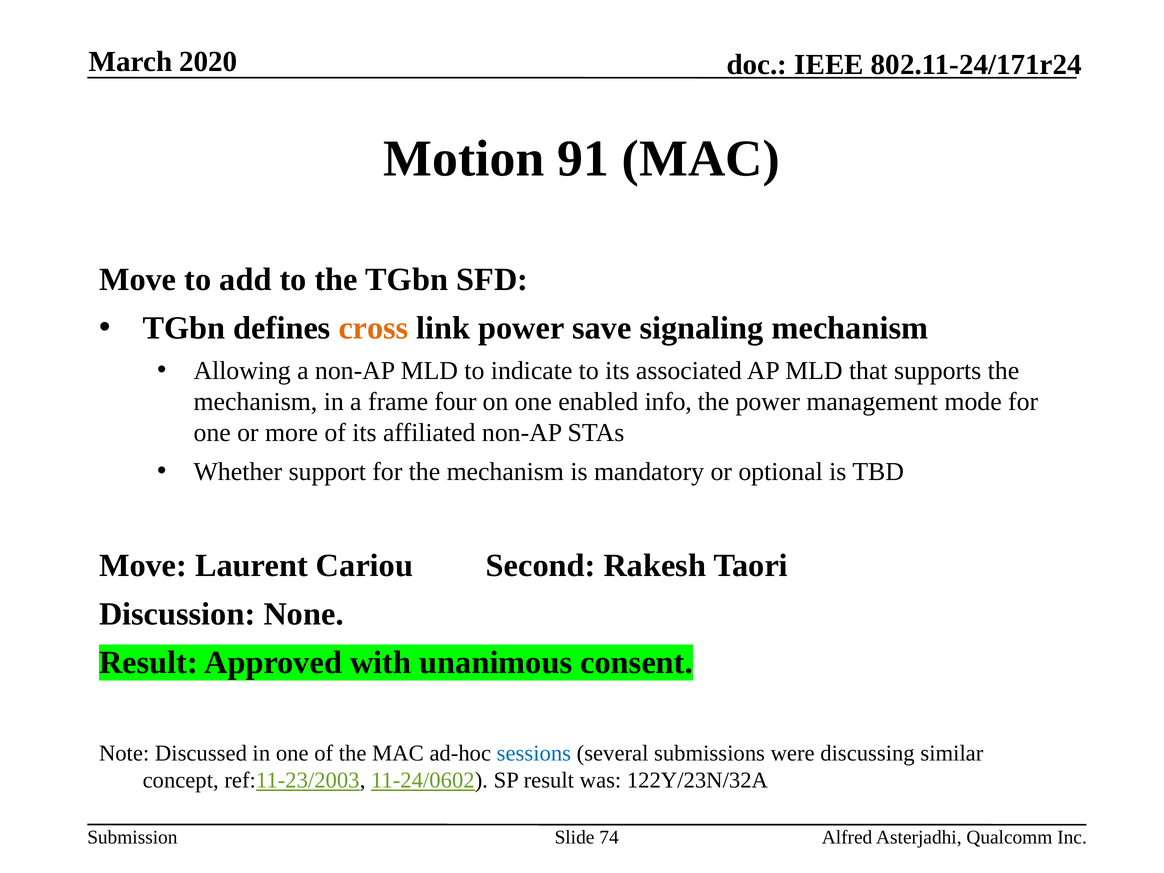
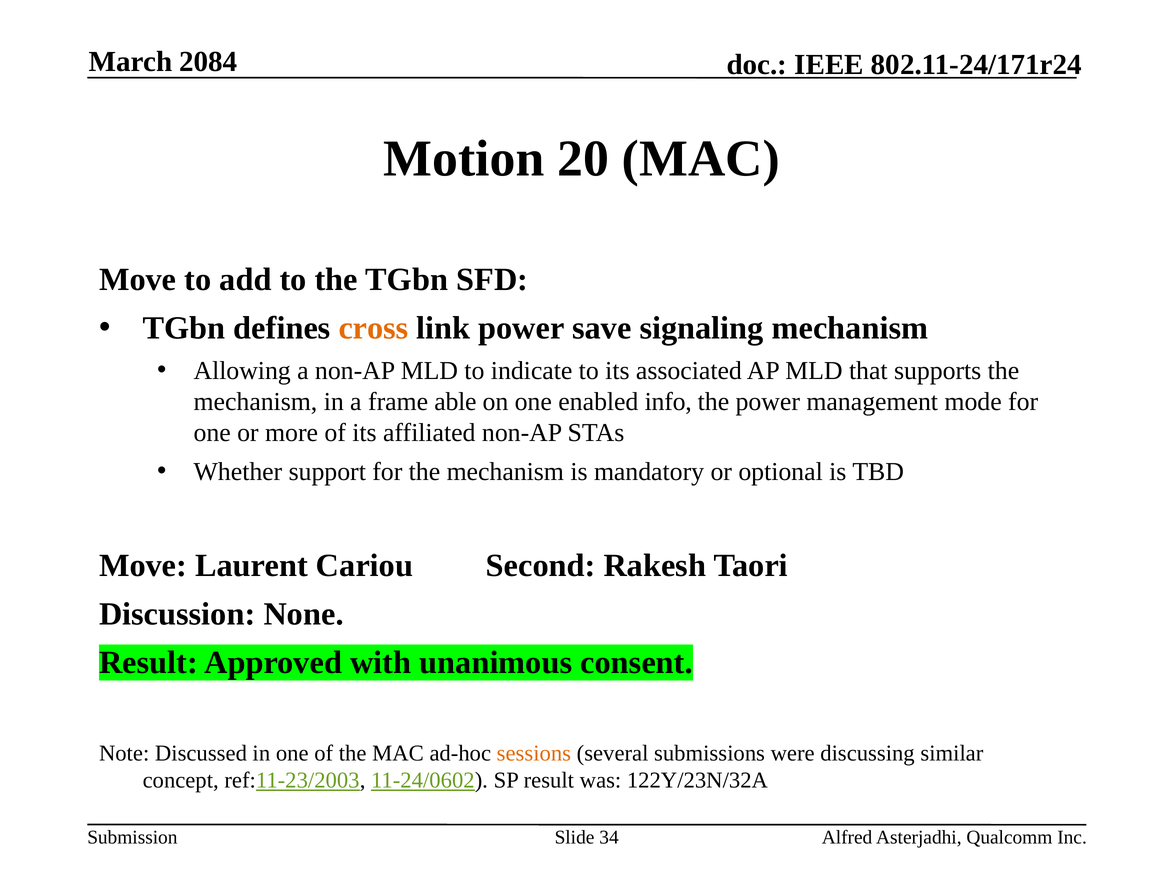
2020: 2020 -> 2084
91: 91 -> 20
four: four -> able
sessions colour: blue -> orange
74: 74 -> 34
